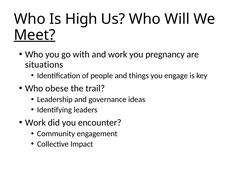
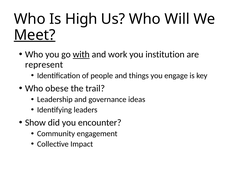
with underline: none -> present
pregnancy: pregnancy -> institution
situations: situations -> represent
Work at (35, 122): Work -> Show
